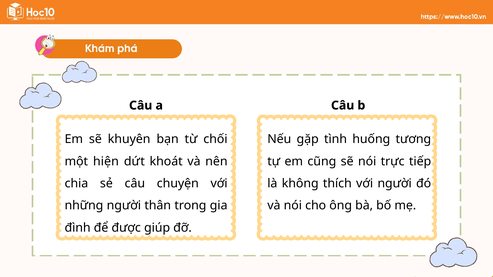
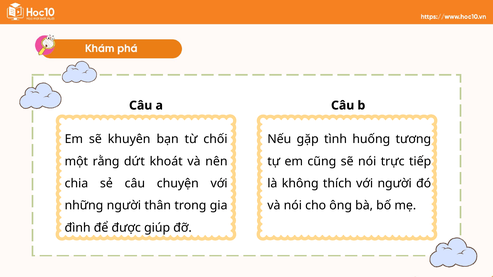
hiện: hiện -> rằng
